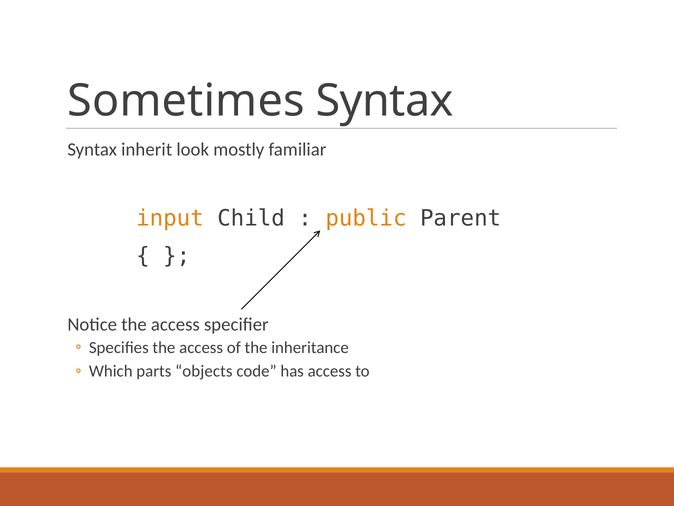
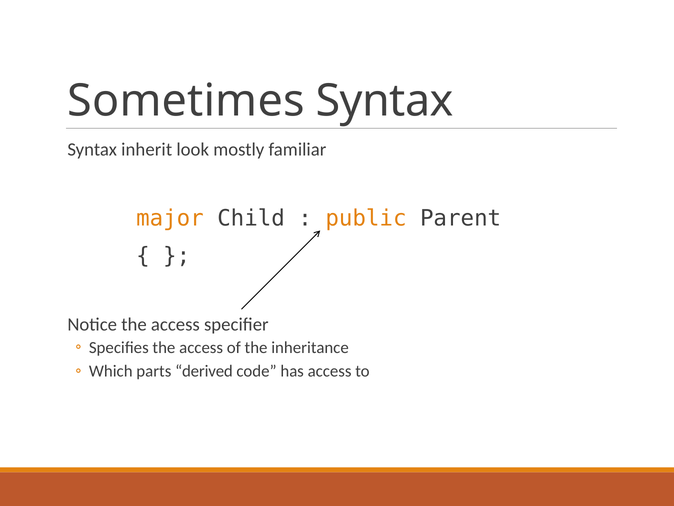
input: input -> major
objects: objects -> derived
